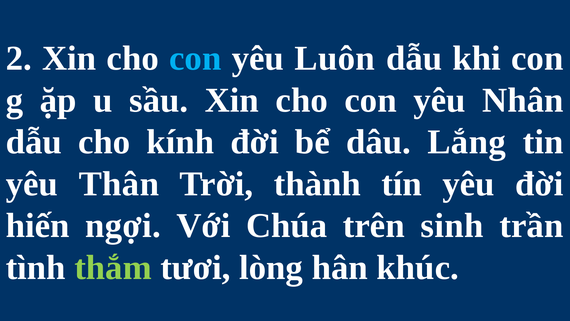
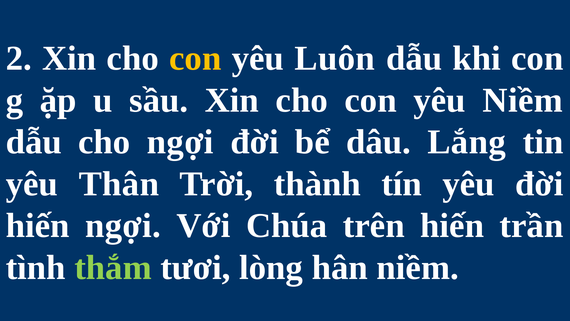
con at (195, 58) colour: light blue -> yellow
yêu Nhân: Nhân -> Niềm
cho kính: kính -> ngợi
trên sinh: sinh -> hiến
hân khúc: khúc -> niềm
